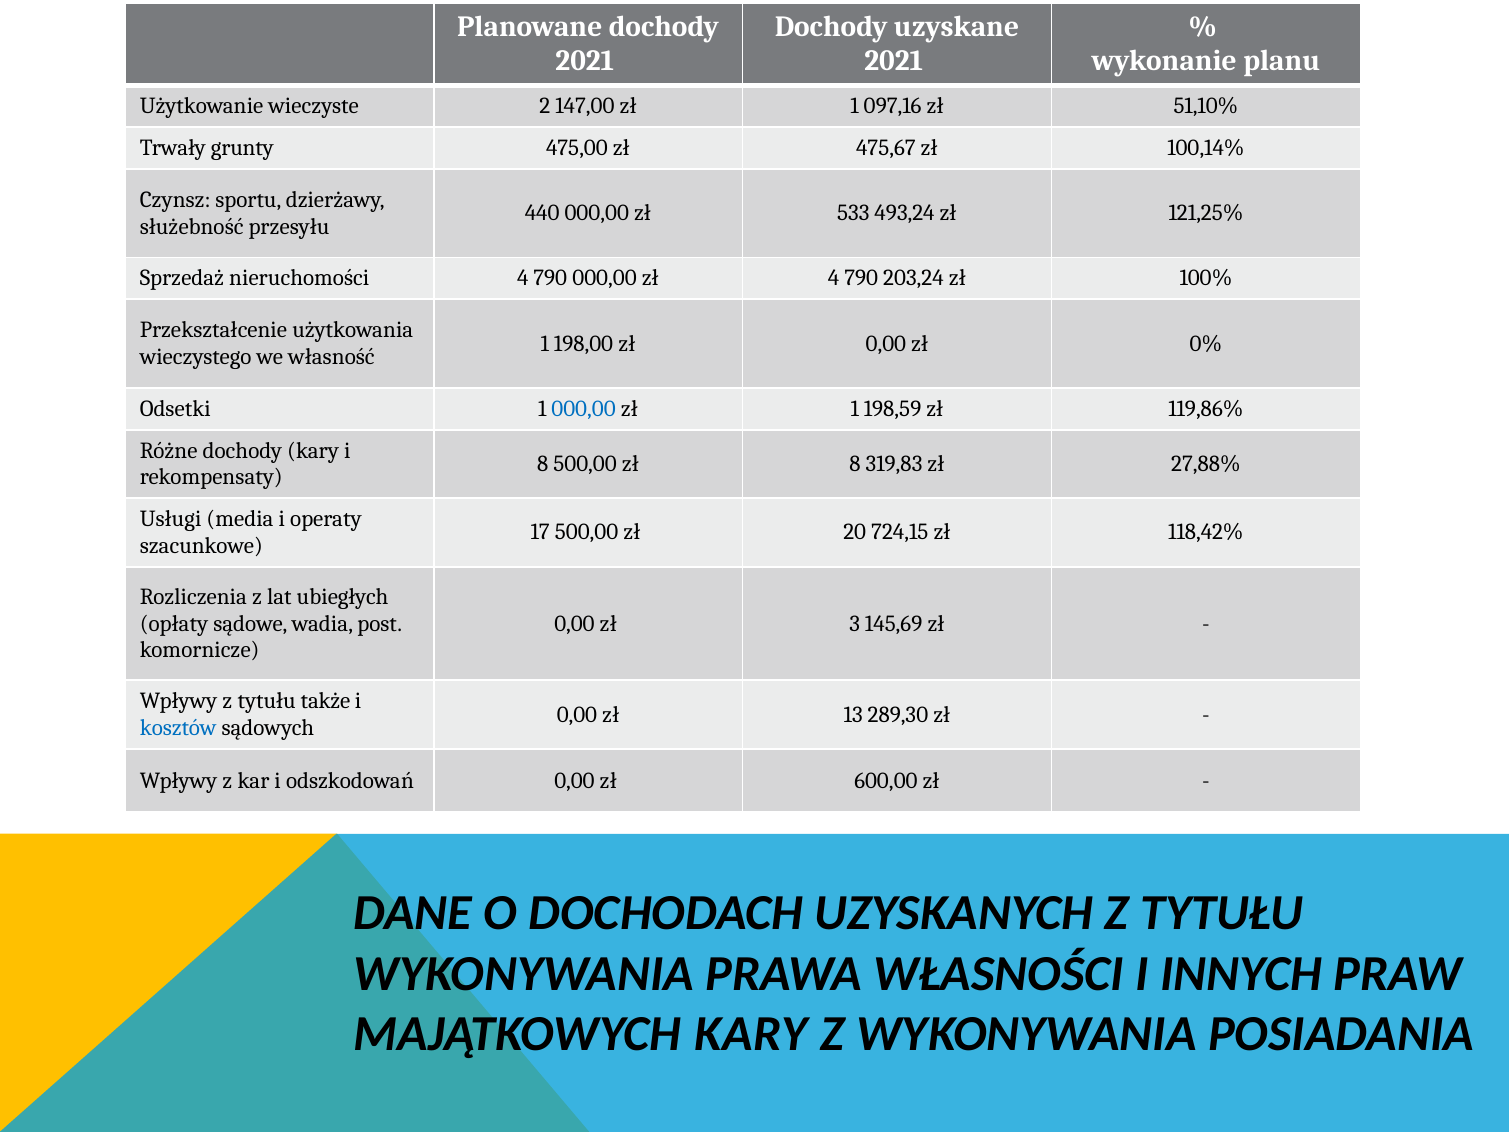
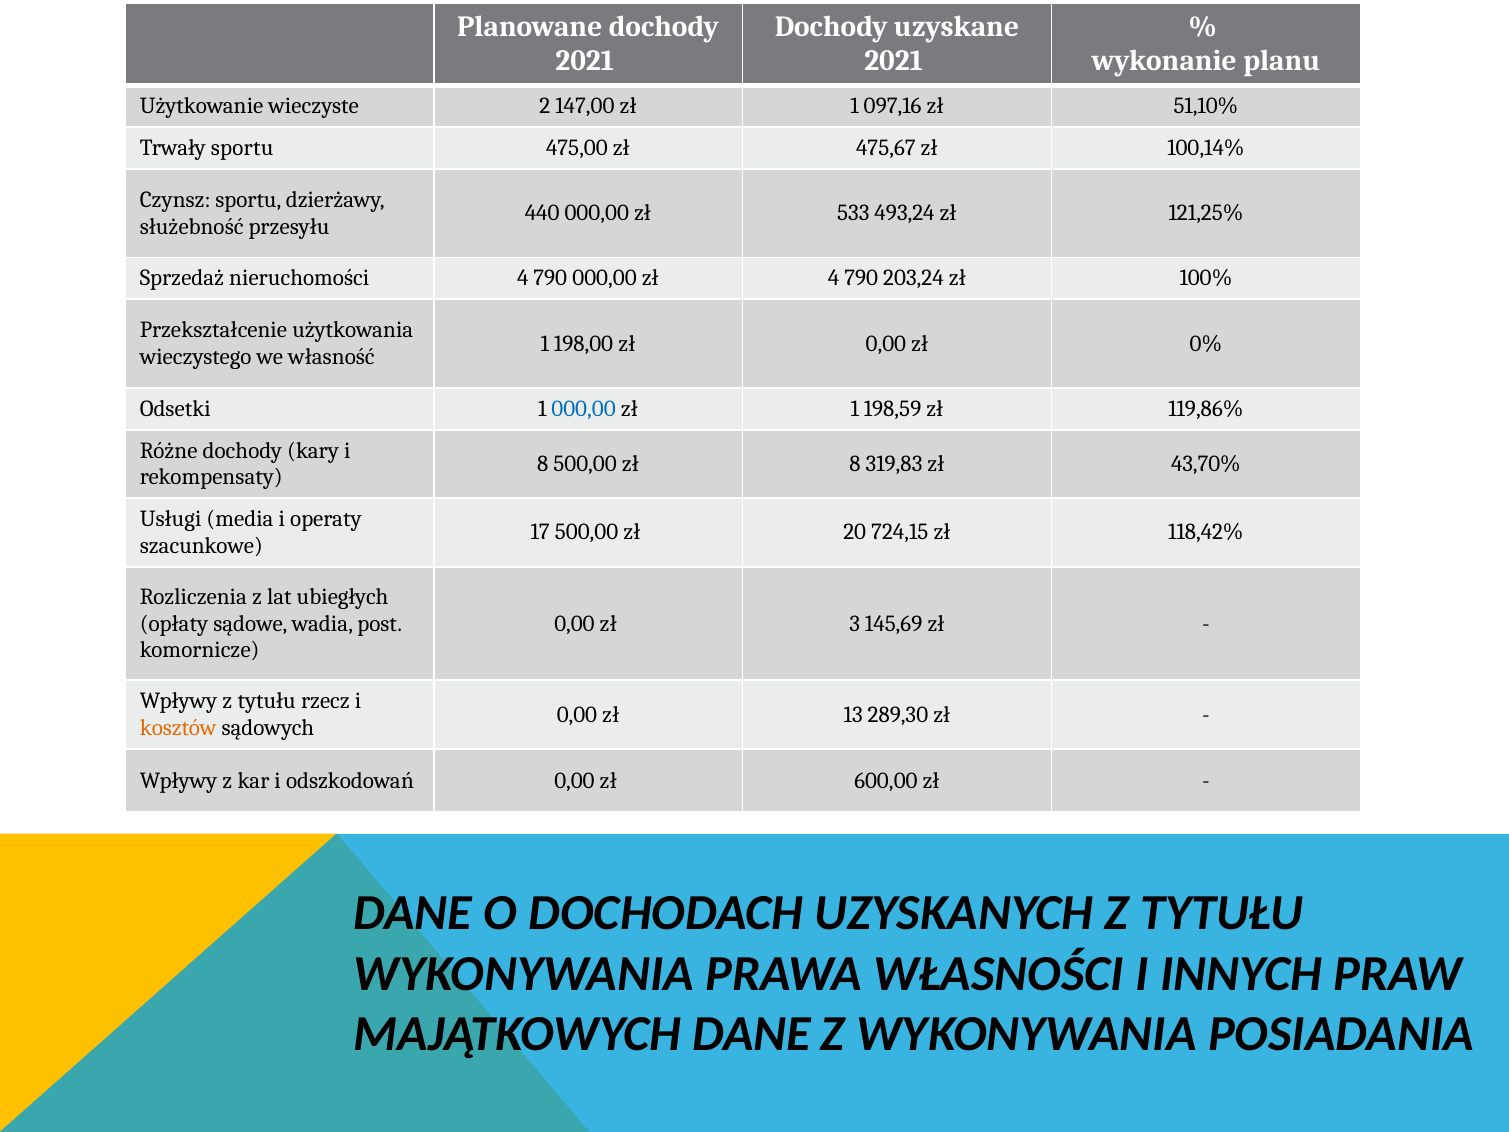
Trwały grunty: grunty -> sportu
27,88%: 27,88% -> 43,70%
także: także -> rzecz
kosztów colour: blue -> orange
MAJĄTKOWYCH KARY: KARY -> DANE
